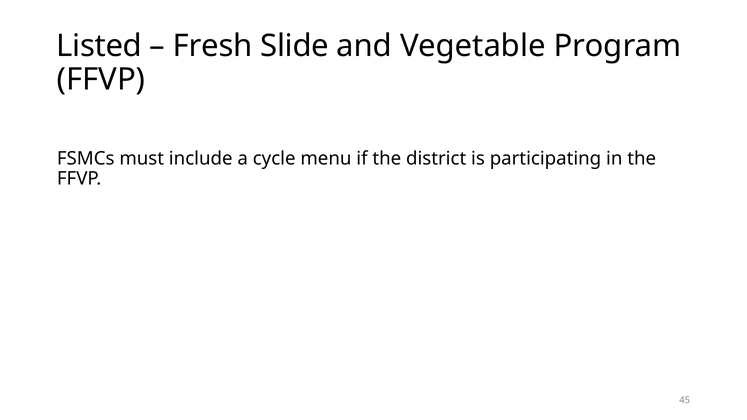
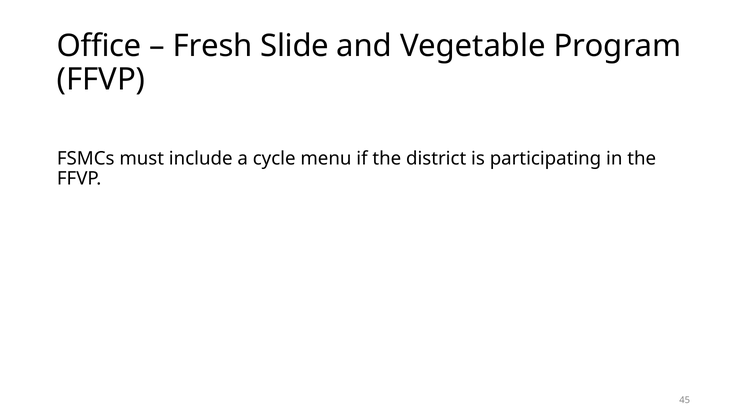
Listed: Listed -> Office
